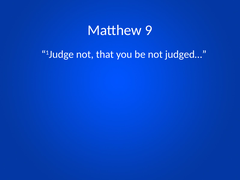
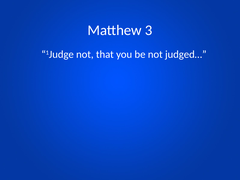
9: 9 -> 3
